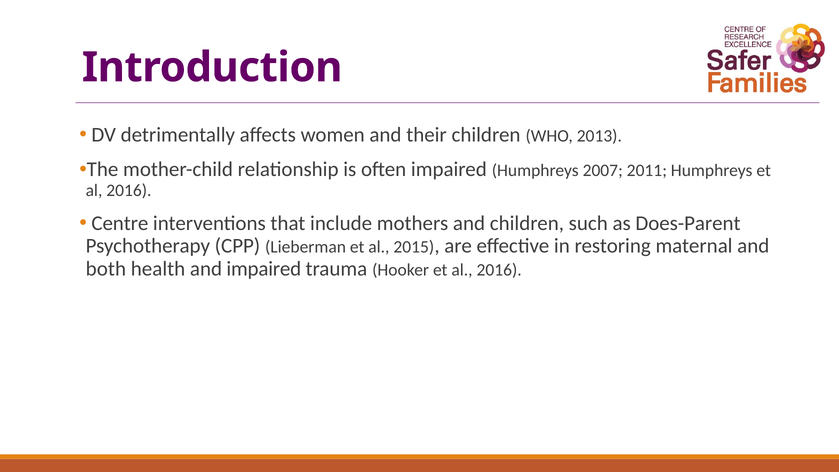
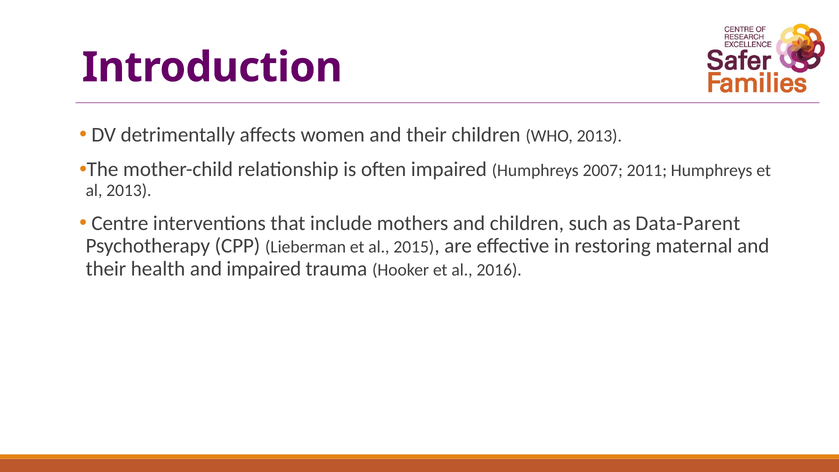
2016 at (129, 190): 2016 -> 2013
Does-Parent: Does-Parent -> Data-Parent
both at (106, 269): both -> their
